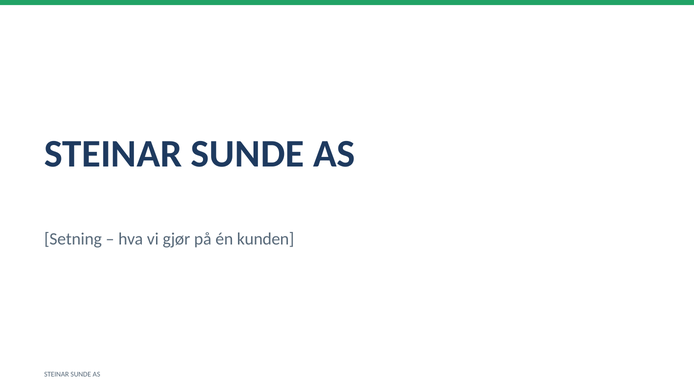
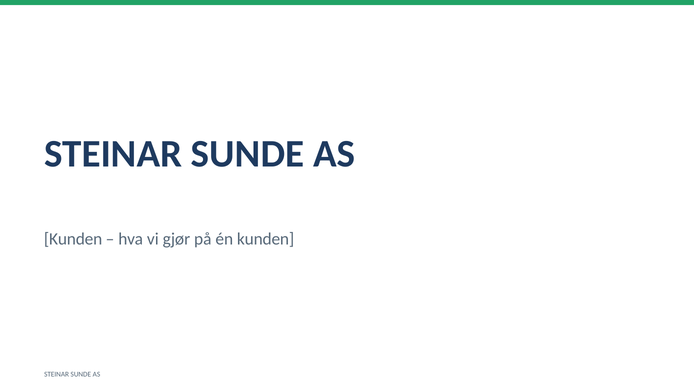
Setning at (73, 239): Setning -> Kunden
